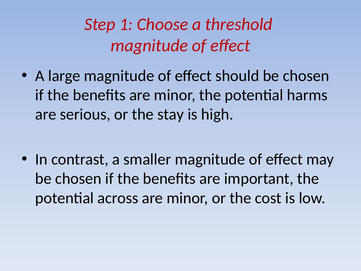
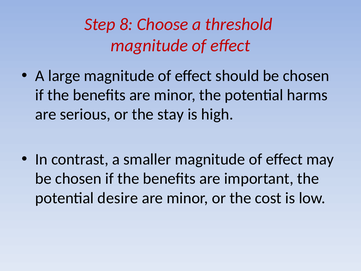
1: 1 -> 8
across: across -> desire
